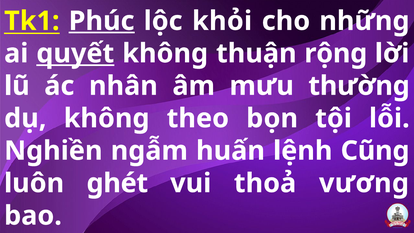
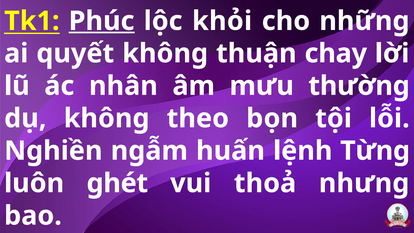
quyết underline: present -> none
rộng: rộng -> chay
Cũng: Cũng -> Từng
vương: vương -> nhưng
